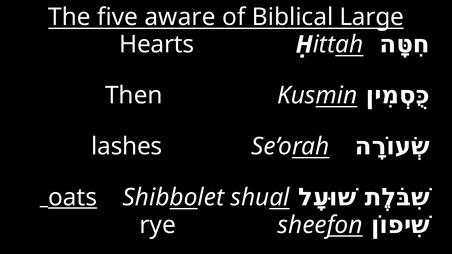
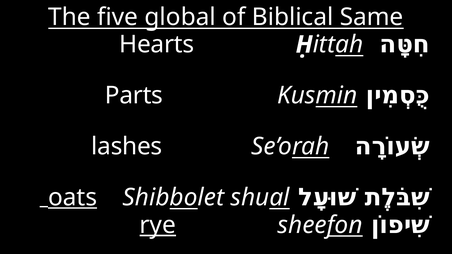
aware: aware -> global
Large: Large -> Same
Then: Then -> Parts
rye underline: none -> present
